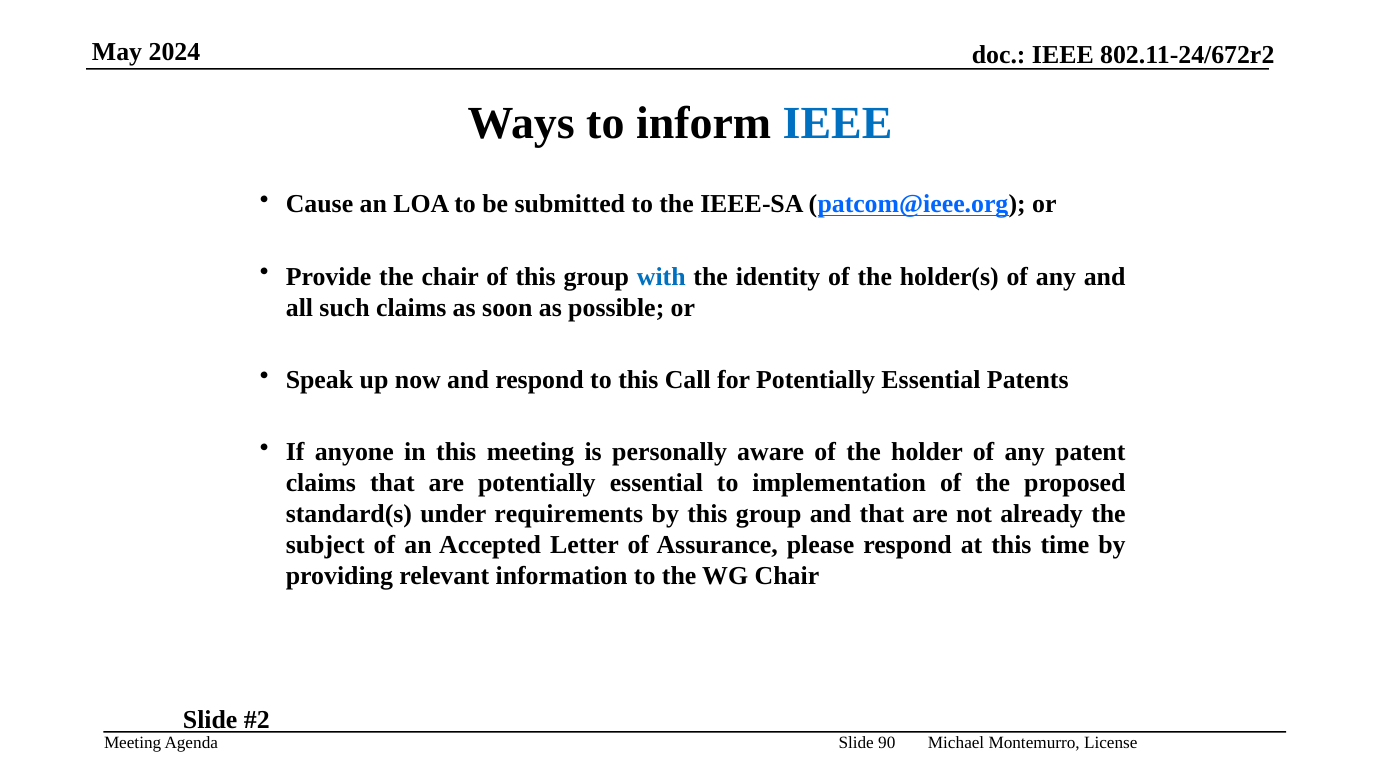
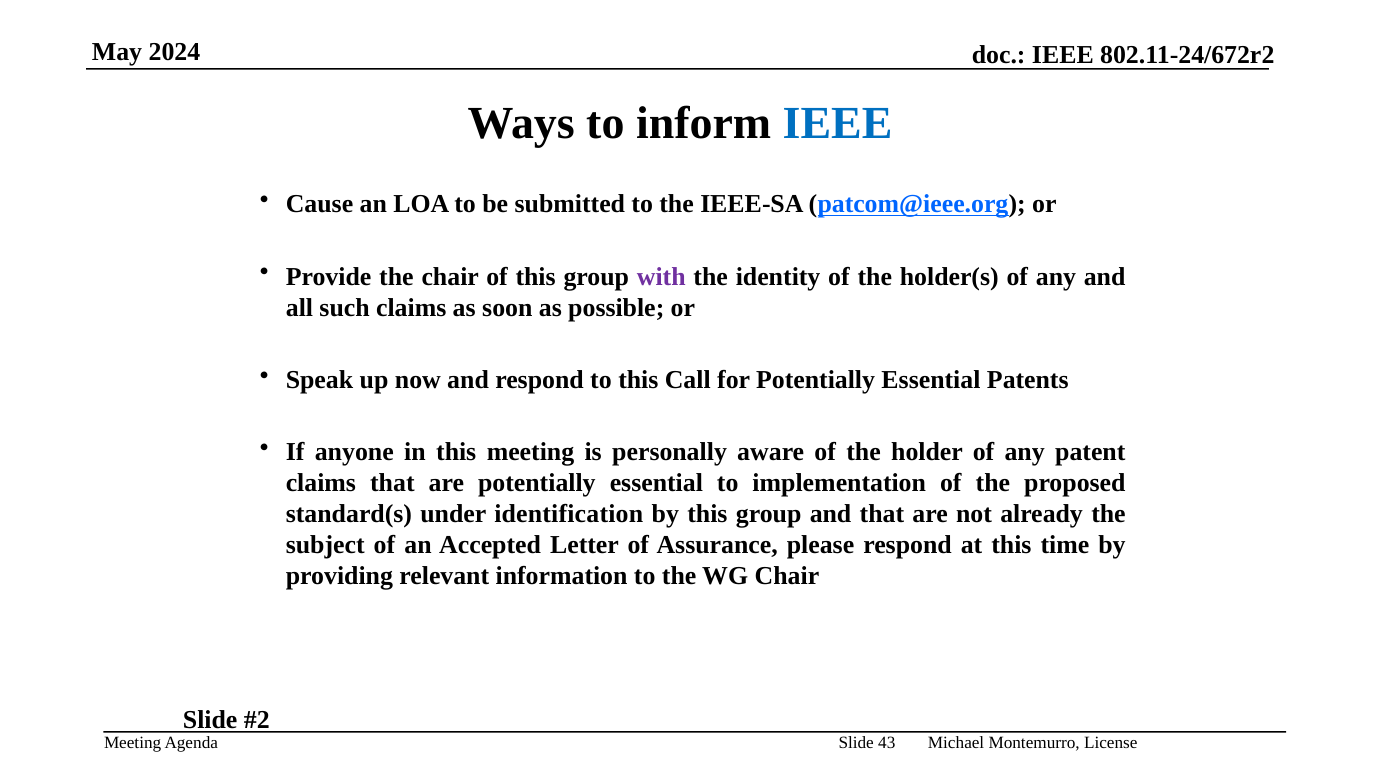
with colour: blue -> purple
requirements: requirements -> identification
90: 90 -> 43
